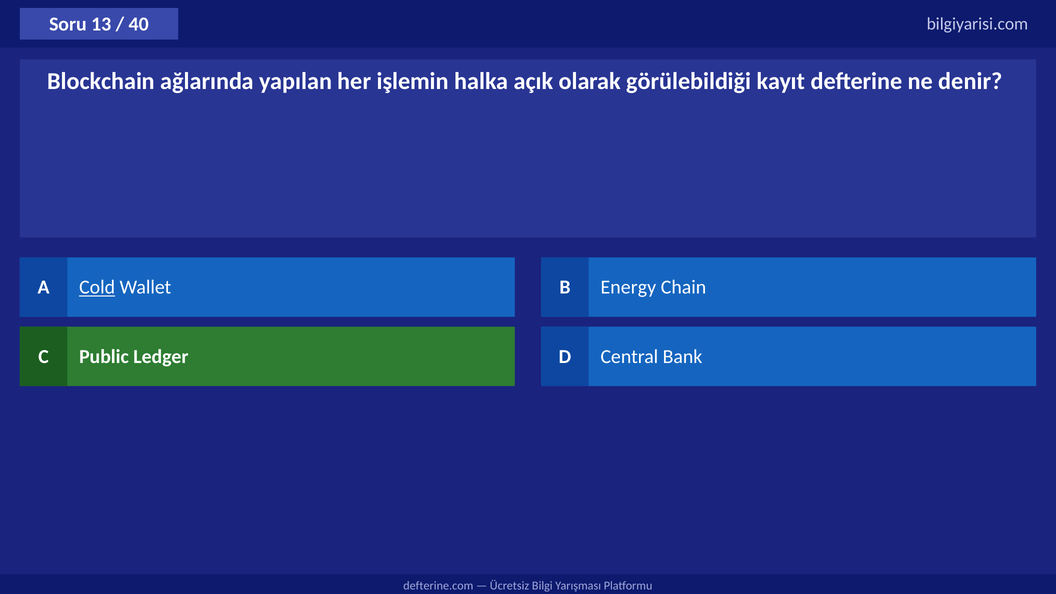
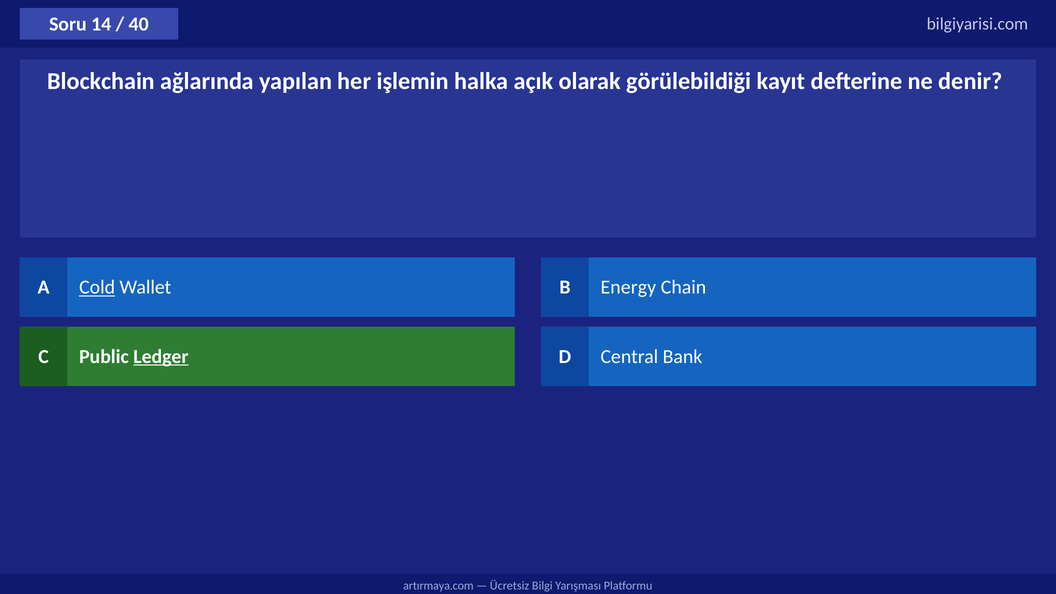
13: 13 -> 14
Ledger underline: none -> present
defterine.com: defterine.com -> artırmaya.com
